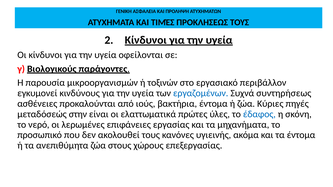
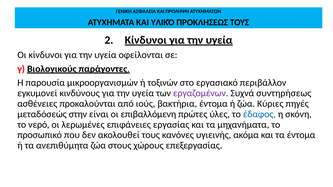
ΤΙΜΈΣ: ΤΙΜΈΣ -> ΥΛΙΚΌ
εργαζομένων colour: blue -> purple
ελαττωματικά: ελαττωματικά -> επιβαλλόμενη
